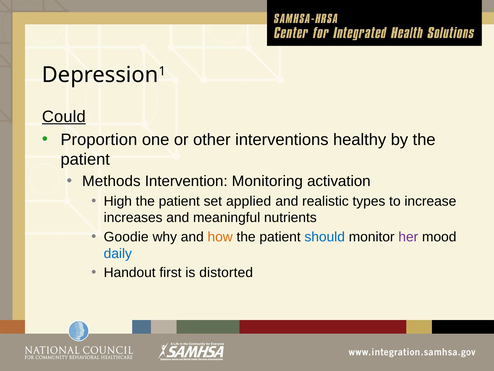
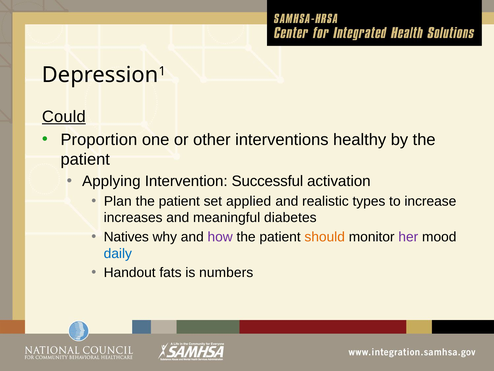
Methods: Methods -> Applying
Monitoring: Monitoring -> Successful
High: High -> Plan
nutrients: nutrients -> diabetes
Goodie: Goodie -> Natives
how colour: orange -> purple
should colour: blue -> orange
first: first -> fats
distorted: distorted -> numbers
